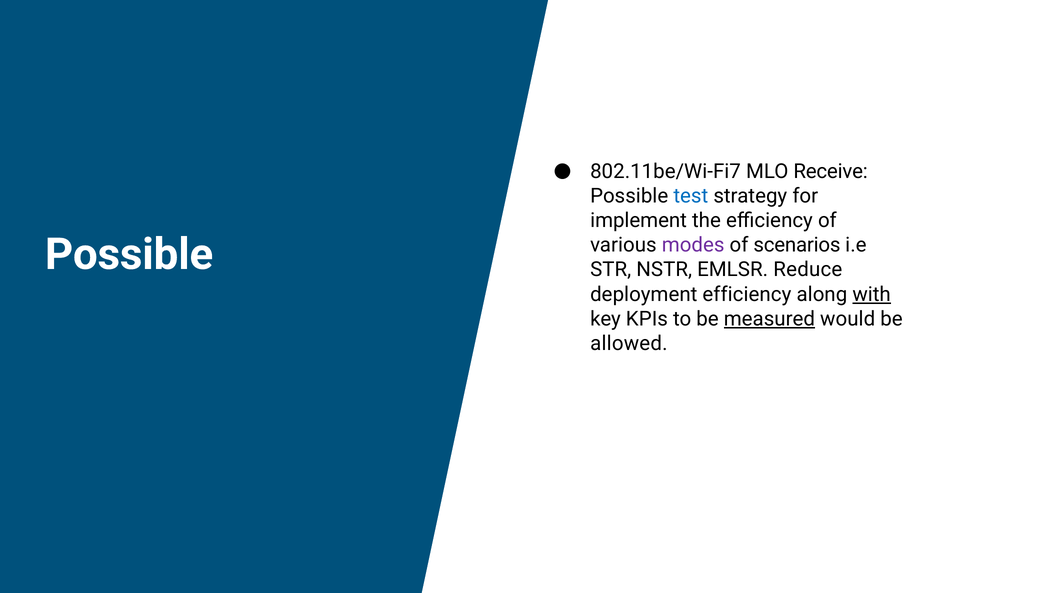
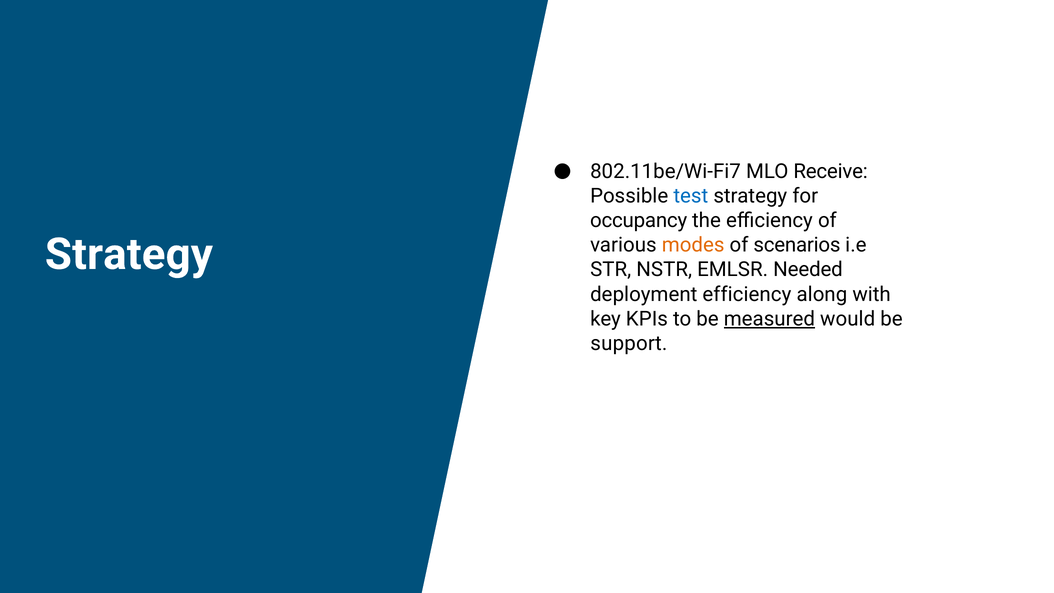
implement: implement -> occupancy
modes colour: purple -> orange
Possible at (129, 254): Possible -> Strategy
Reduce: Reduce -> Needed
with underline: present -> none
allowed: allowed -> support
